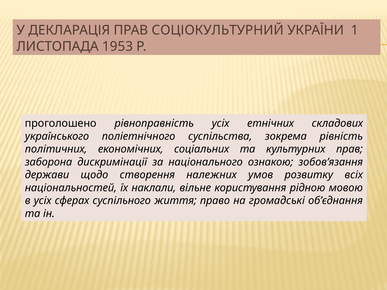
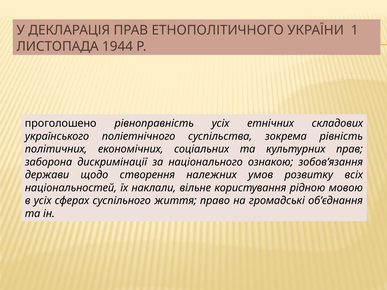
СОЦІОКУЛЬТУРНИЙ: СОЦІОКУЛЬТУРНИЙ -> ЕТНОПОЛІТИЧНОГО
1953: 1953 -> 1944
